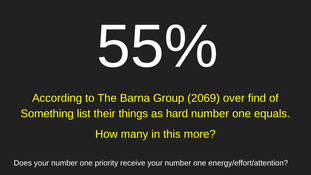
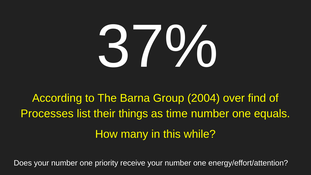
55%: 55% -> 37%
2069: 2069 -> 2004
Something: Something -> Processes
hard: hard -> time
more: more -> while
